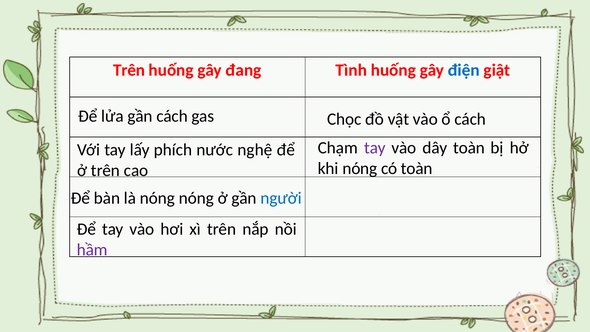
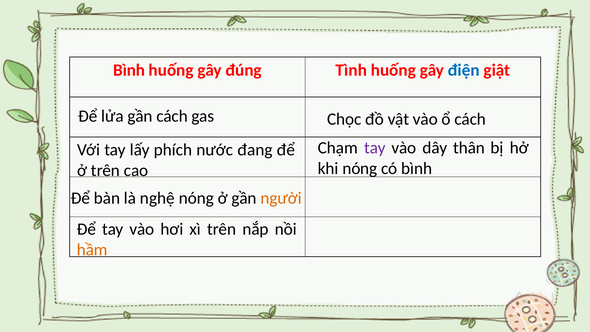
Trên at (129, 70): Trên -> Bình
đang: đang -> đúng
dây toàn: toàn -> thân
nghệ: nghệ -> đang
có toàn: toàn -> bình
là nóng: nóng -> nghệ
người colour: blue -> orange
hầm colour: purple -> orange
